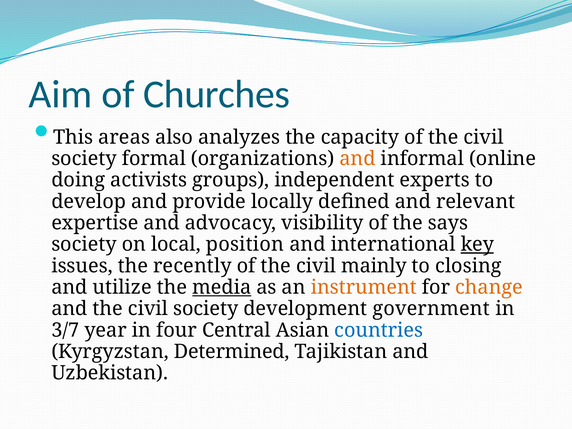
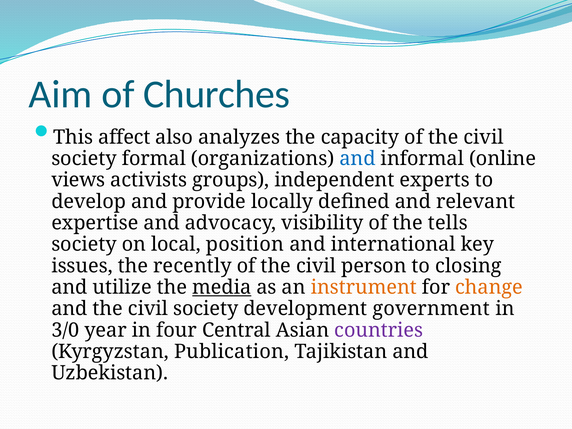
areas: areas -> affect
and at (357, 159) colour: orange -> blue
doing: doing -> views
says: says -> tells
key underline: present -> none
mainly: mainly -> person
3/7: 3/7 -> 3/0
countries colour: blue -> purple
Determined: Determined -> Publication
